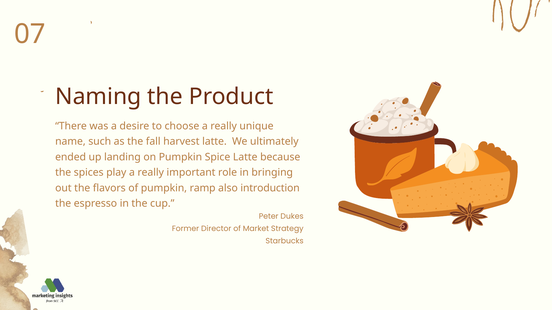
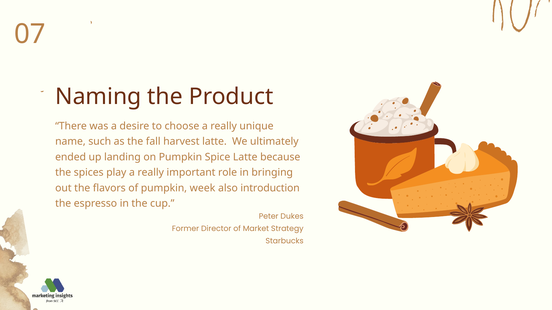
ramp: ramp -> week
